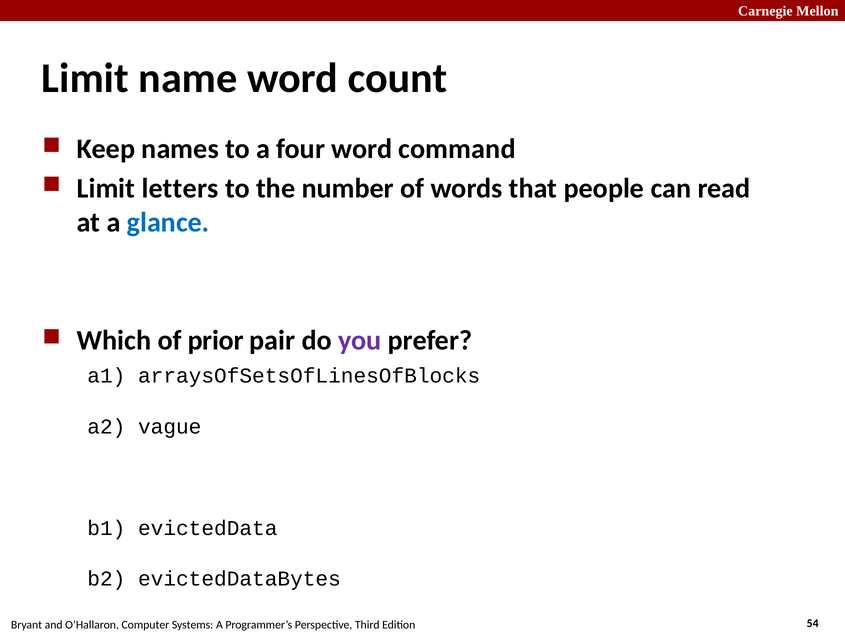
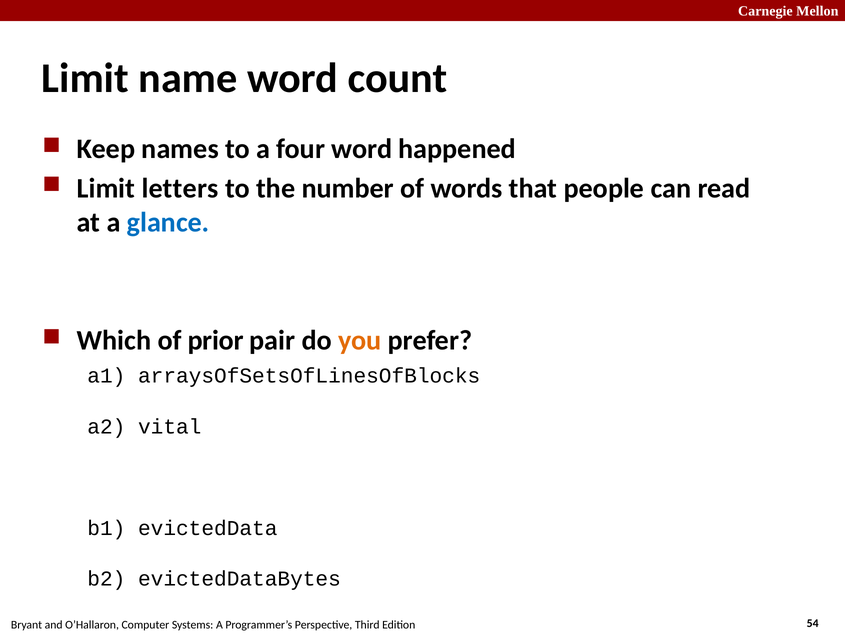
command: command -> happened
you colour: purple -> orange
vague: vague -> vital
